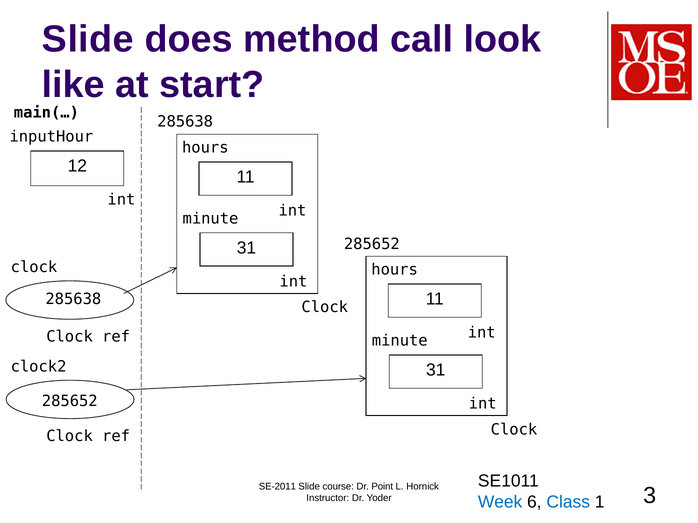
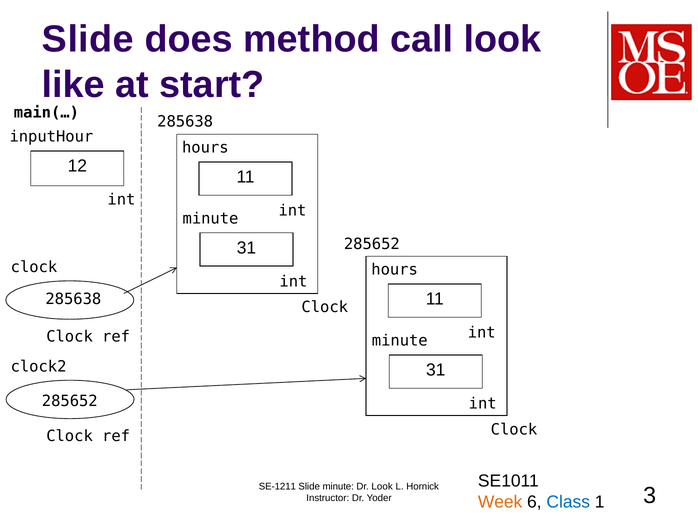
SE-2011: SE-2011 -> SE-1211
Slide course: course -> minute
Dr Point: Point -> Look
Week colour: blue -> orange
